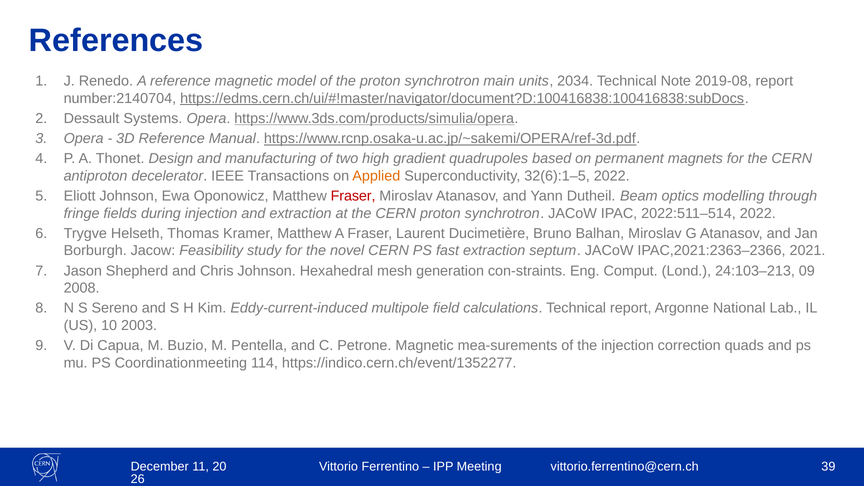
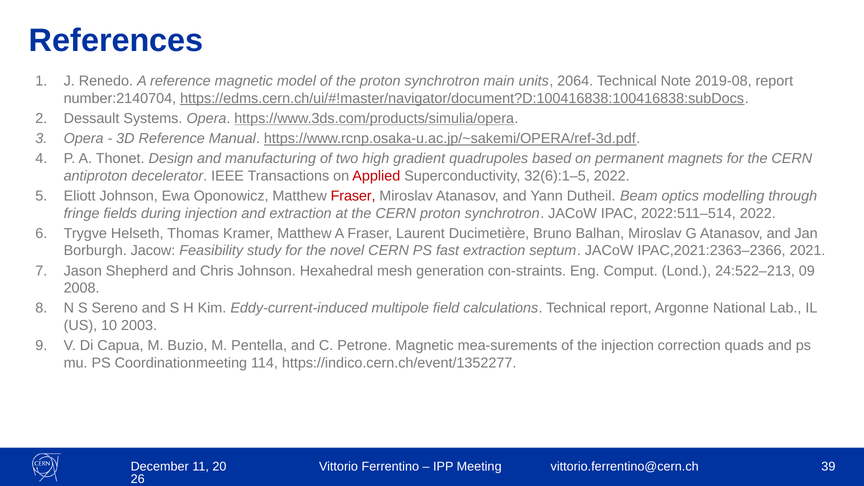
2034: 2034 -> 2064
Applied colour: orange -> red
24:103–213: 24:103–213 -> 24:522–213
